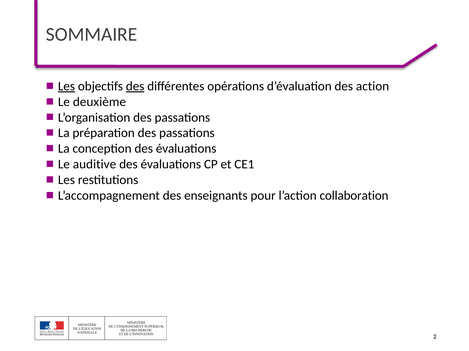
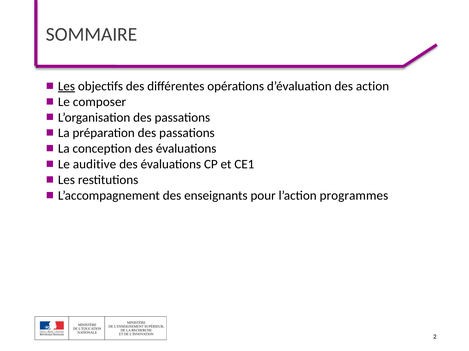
des at (135, 86) underline: present -> none
deuxième: deuxième -> composer
collaboration: collaboration -> programmes
